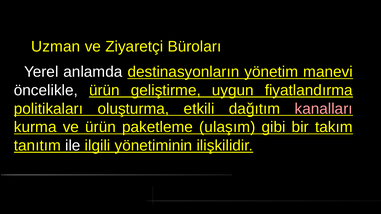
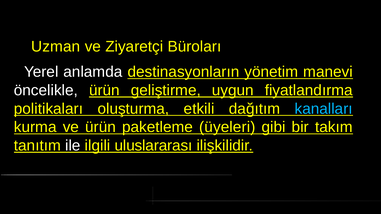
kanalları colour: pink -> light blue
ulaşım: ulaşım -> üyeleri
yönetiminin: yönetiminin -> uluslararası
